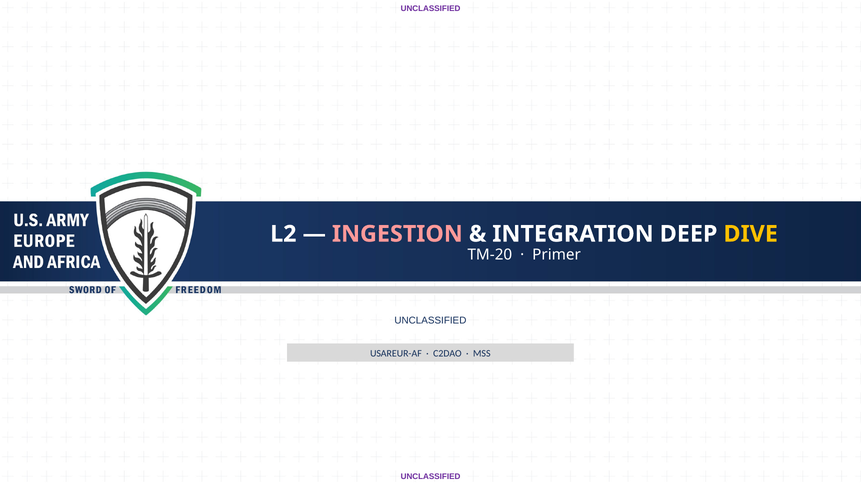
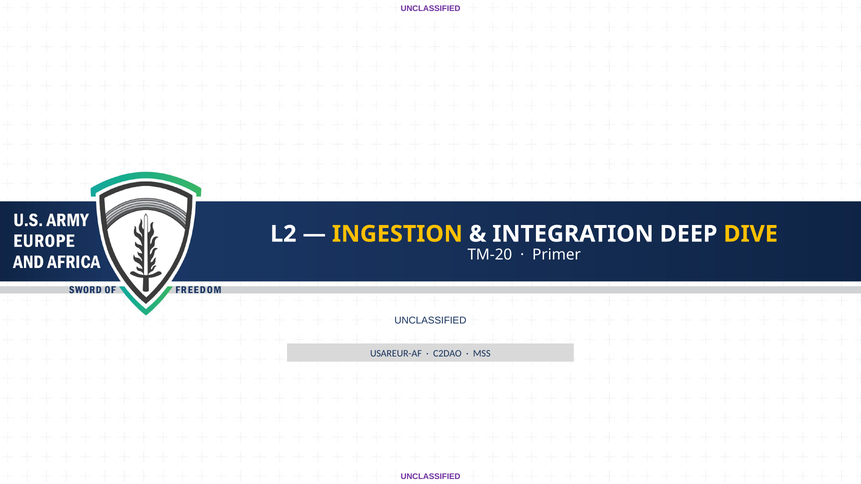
INGESTION colour: pink -> yellow
